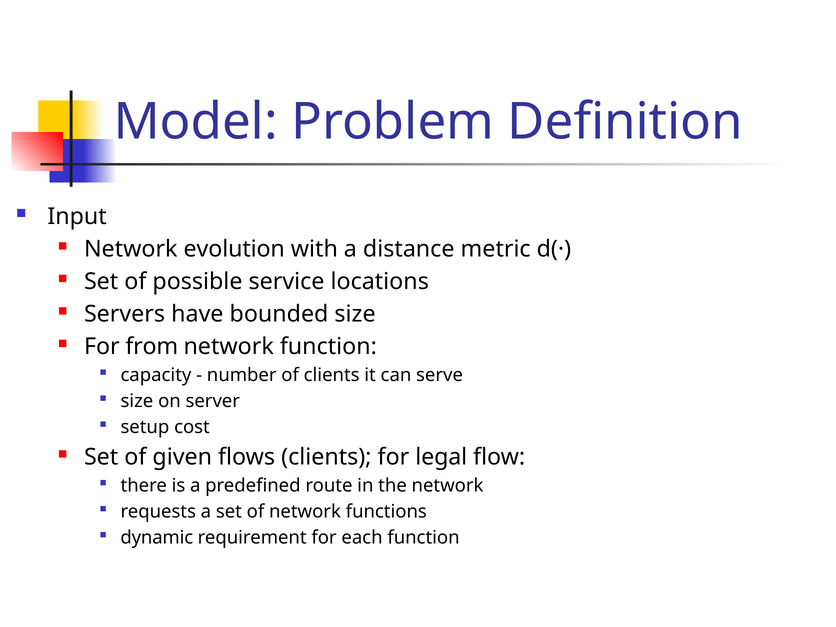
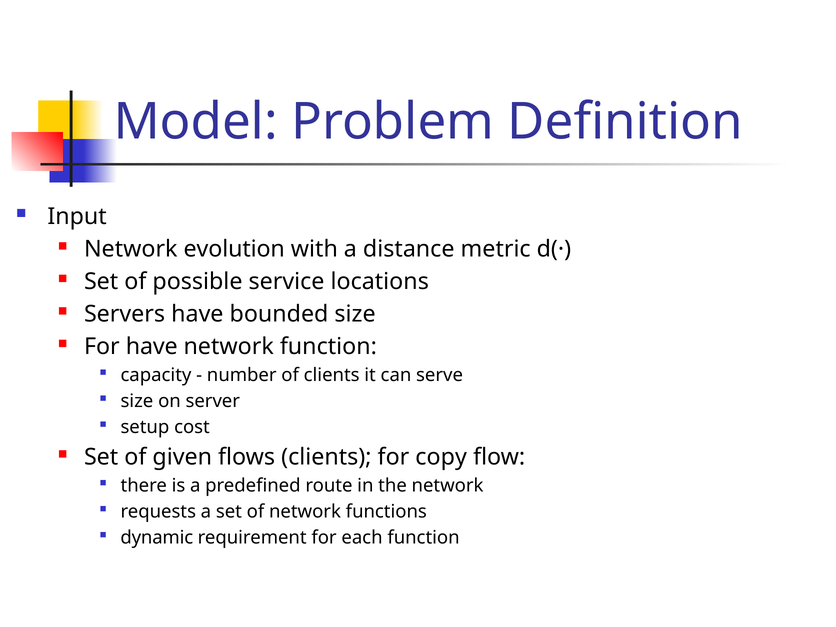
For from: from -> have
legal: legal -> copy
